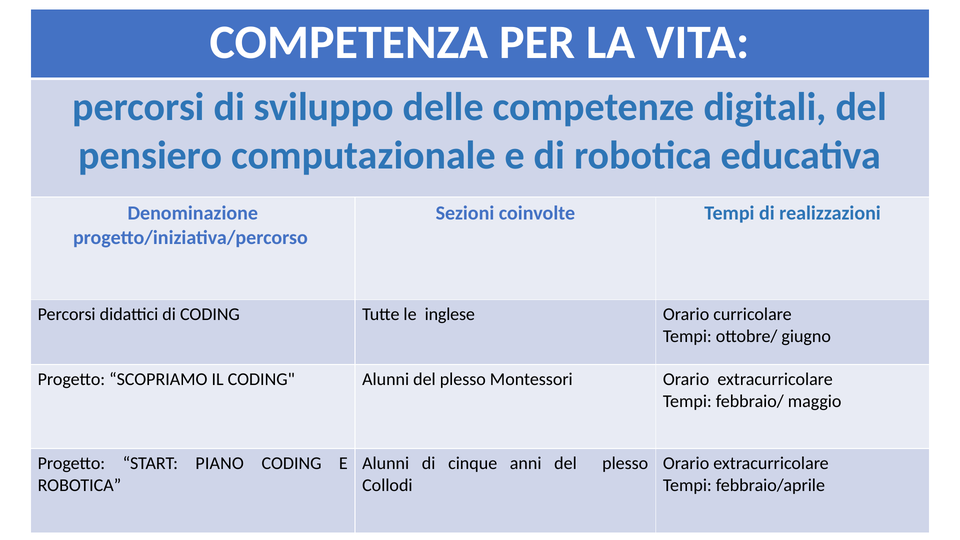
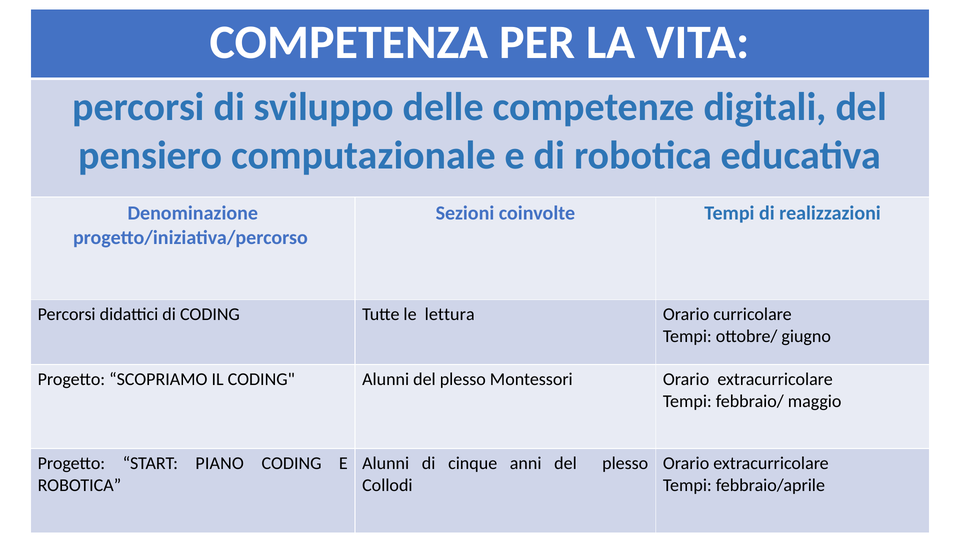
inglese: inglese -> lettura
